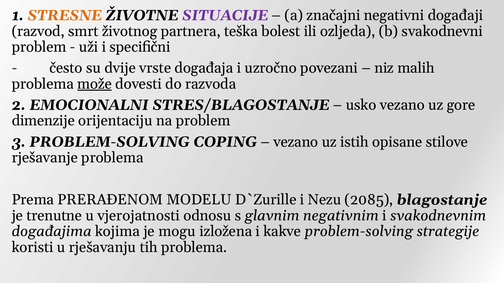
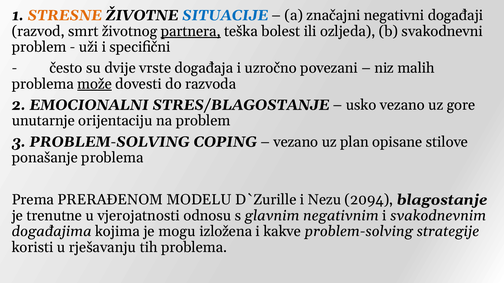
SITUACIJE colour: purple -> blue
partnera underline: none -> present
dimenzije: dimenzije -> unutarnje
istih: istih -> plan
rješavanje: rješavanje -> ponašanje
2085: 2085 -> 2094
